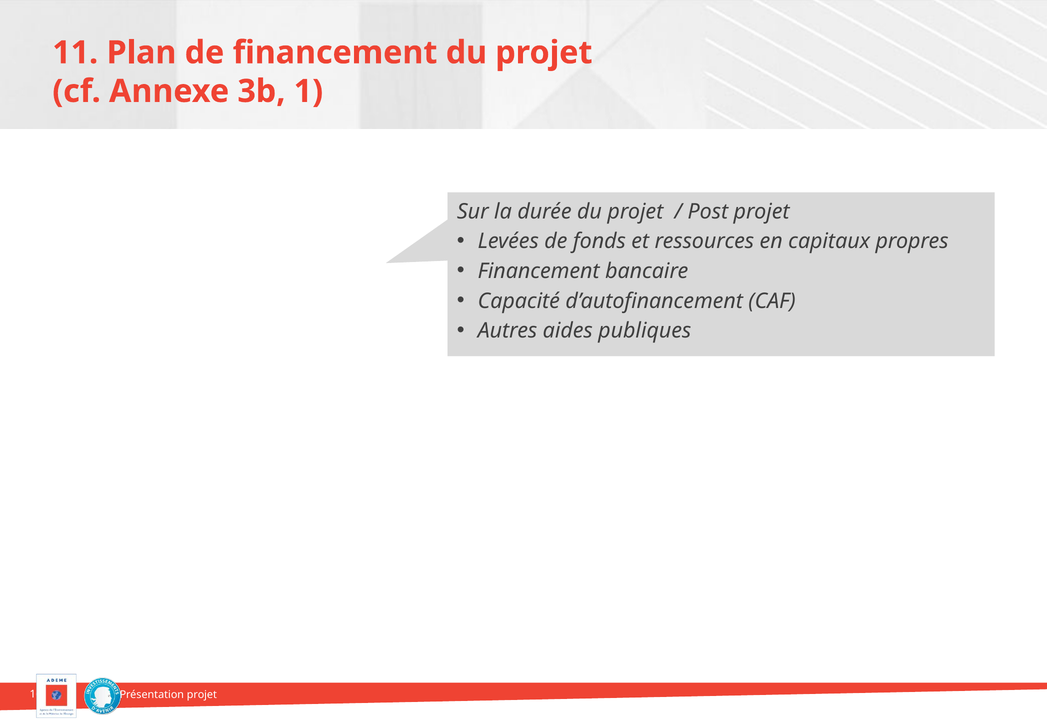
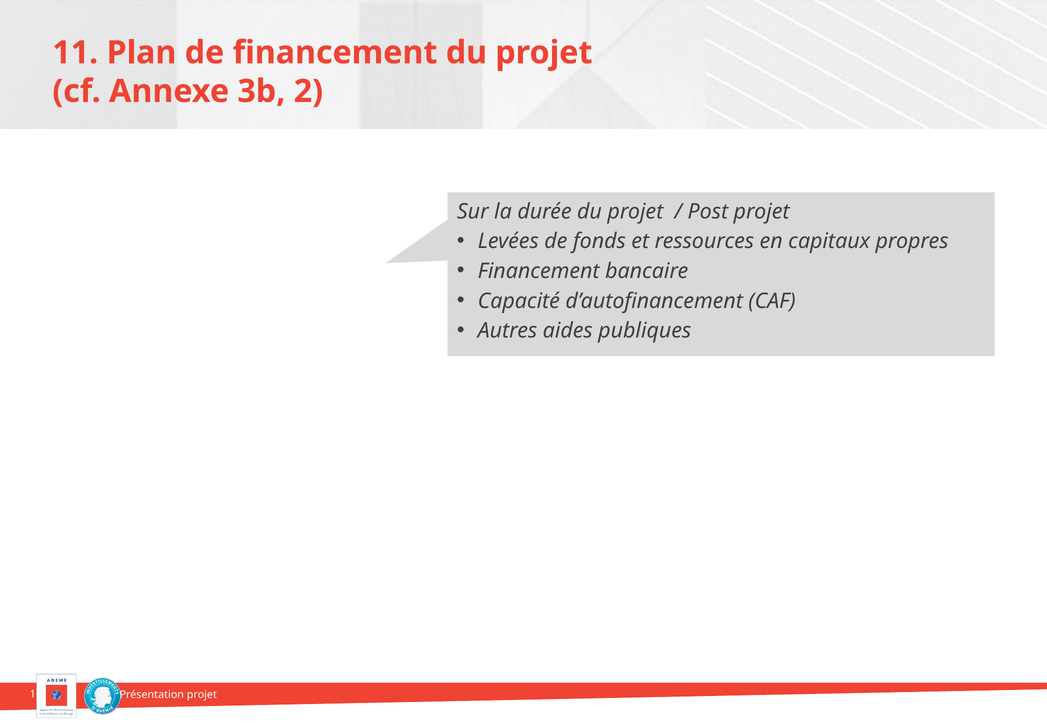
1: 1 -> 2
